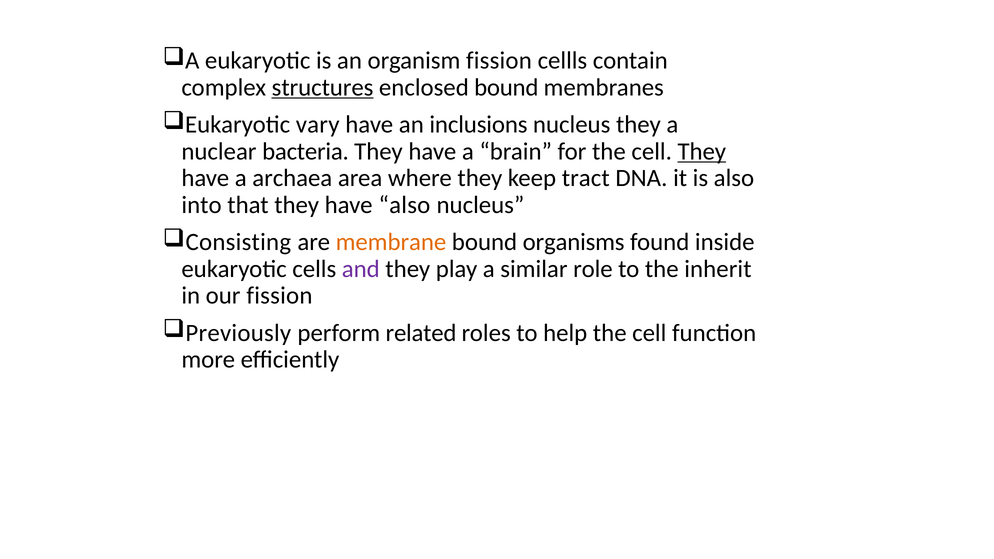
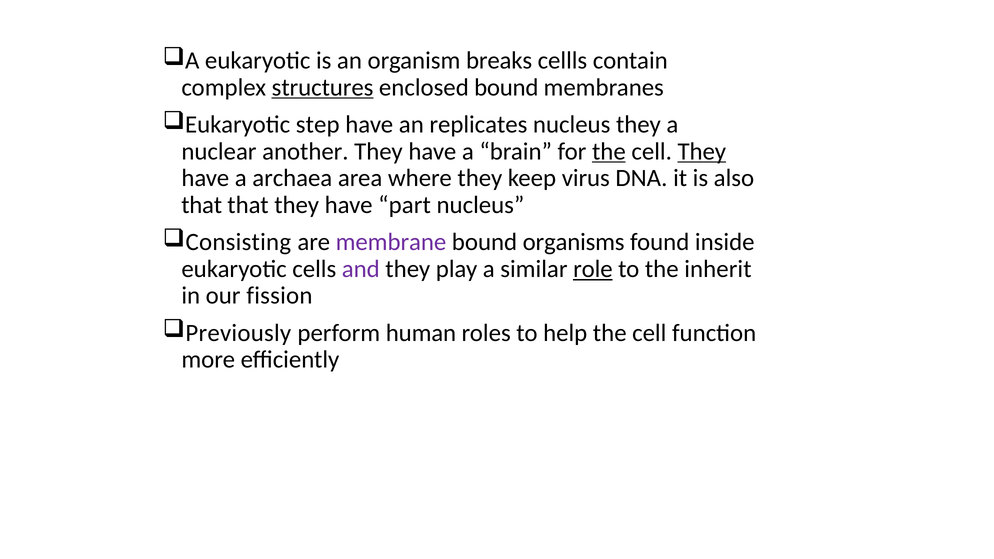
organism fission: fission -> breaks
vary: vary -> step
inclusions: inclusions -> replicates
bacteria: bacteria -> another
the at (609, 151) underline: none -> present
tract: tract -> virus
into at (202, 205): into -> that
have also: also -> part
membrane colour: orange -> purple
role underline: none -> present
related: related -> human
